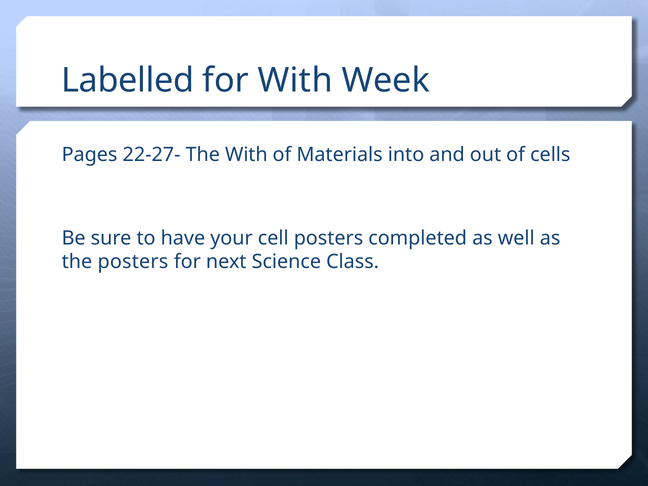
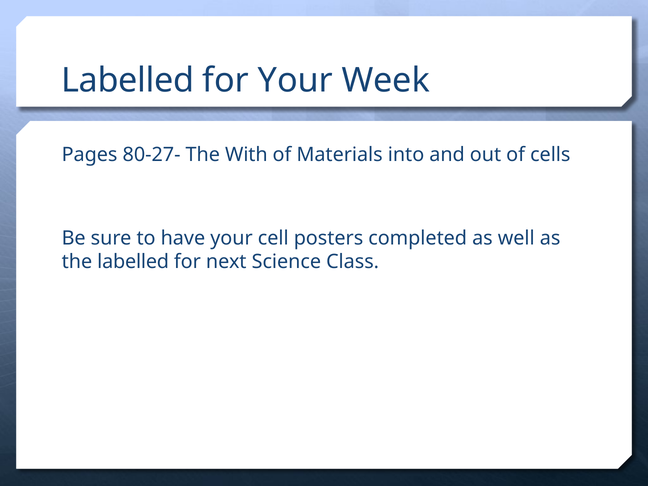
for With: With -> Your
22-27-: 22-27- -> 80-27-
the posters: posters -> labelled
